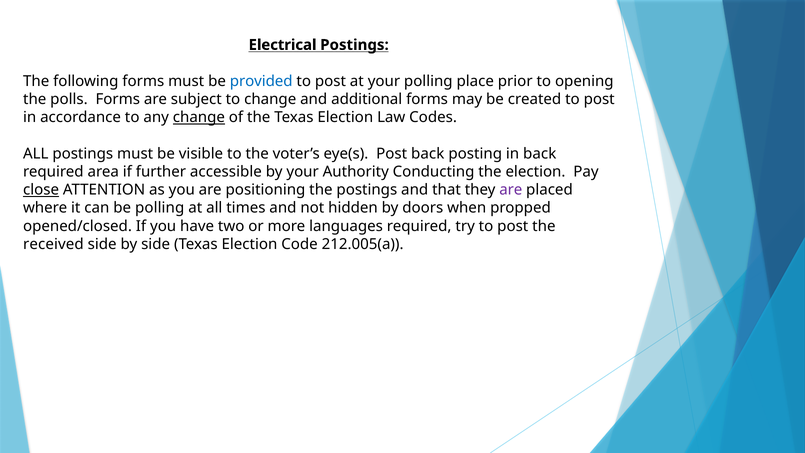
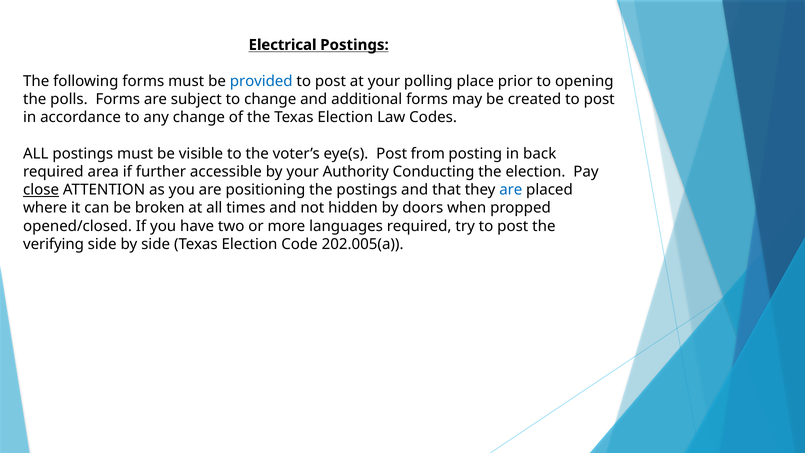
change at (199, 117) underline: present -> none
Post back: back -> from
are at (511, 190) colour: purple -> blue
be polling: polling -> broken
received: received -> verifying
212.005(a: 212.005(a -> 202.005(a
